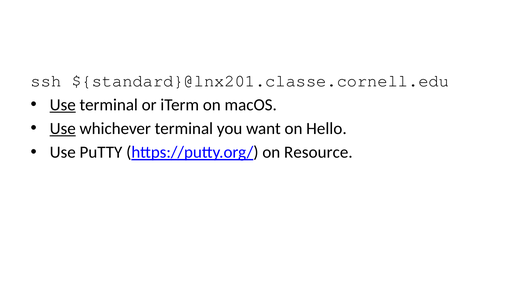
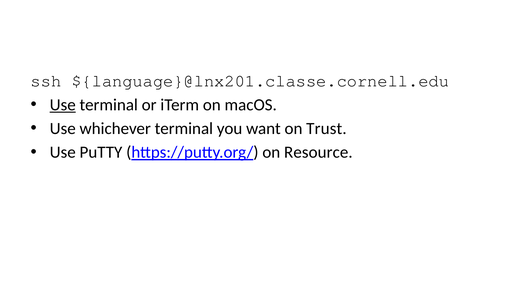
${standard}@lnx201.classe.cornell.edu: ${standard}@lnx201.classe.cornell.edu -> ${language}@lnx201.classe.cornell.edu
Use at (63, 128) underline: present -> none
Hello: Hello -> Trust
